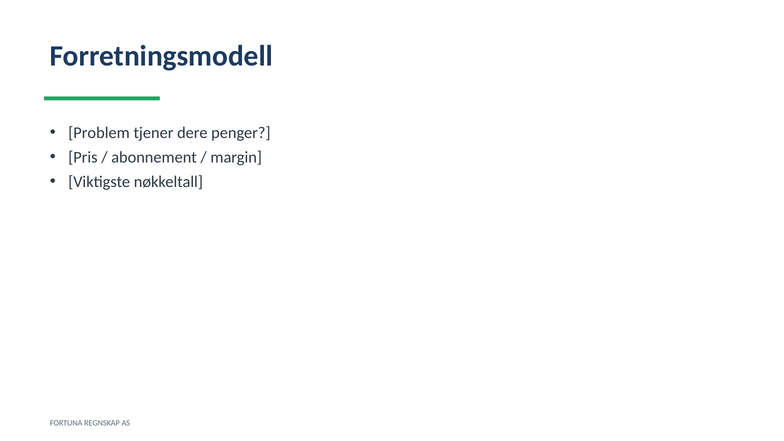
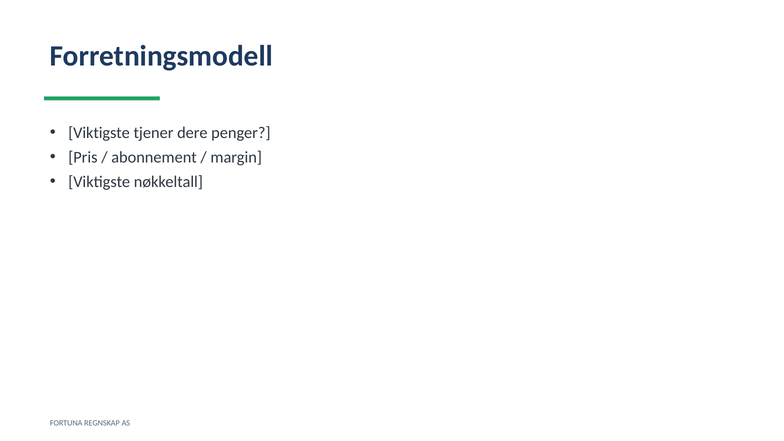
Problem at (99, 133): Problem -> Viktigste
